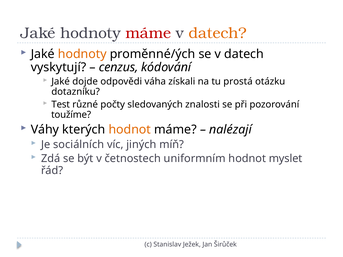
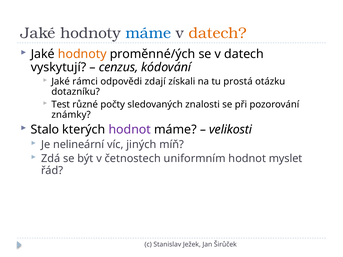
máme at (148, 33) colour: red -> blue
dojde: dojde -> rámci
váha: váha -> zdají
toužíme: toužíme -> známky
Váhy: Váhy -> Stalo
hodnot at (130, 130) colour: orange -> purple
nalézají: nalézají -> velikosti
sociálních: sociálních -> nelineární
